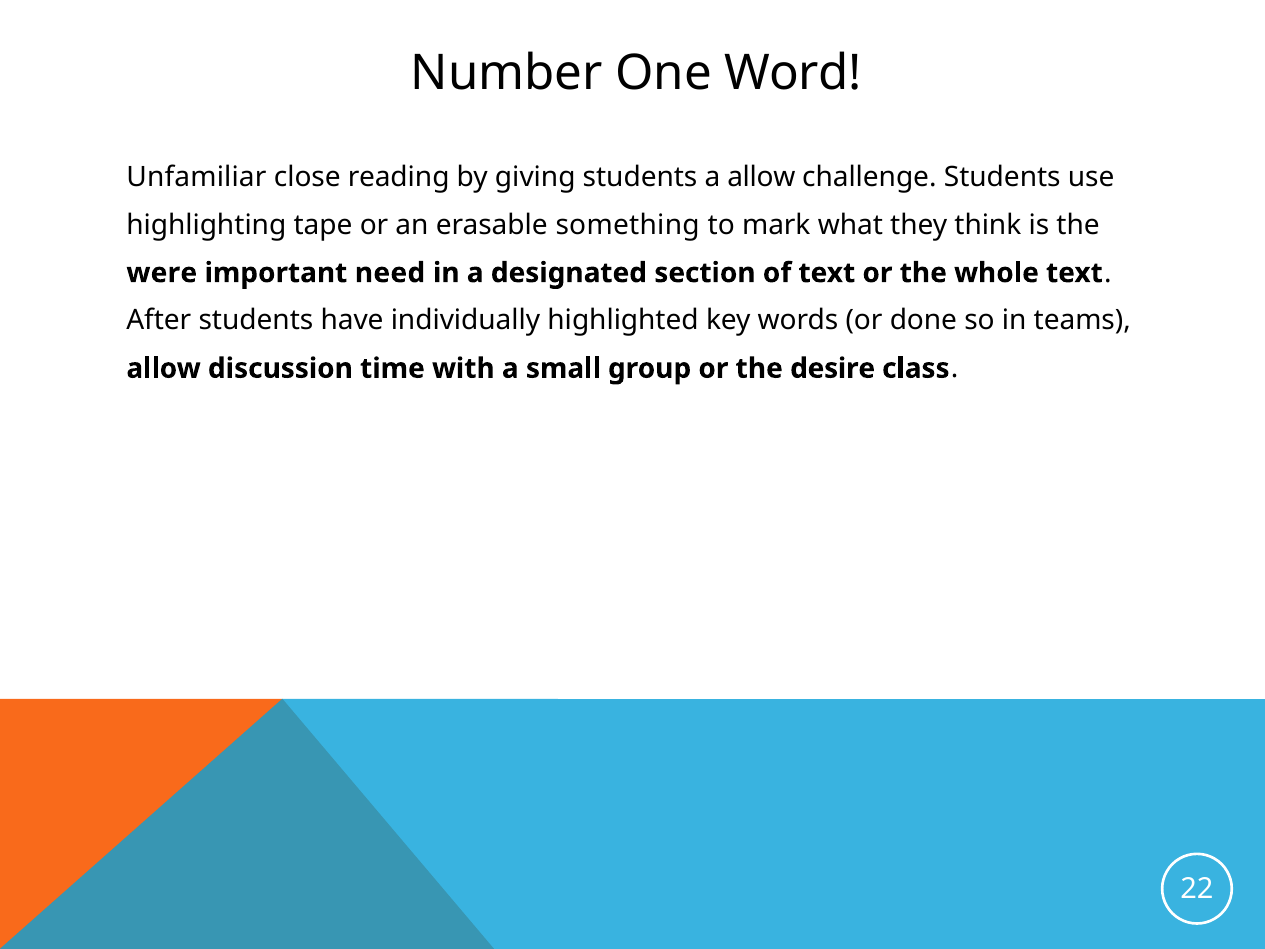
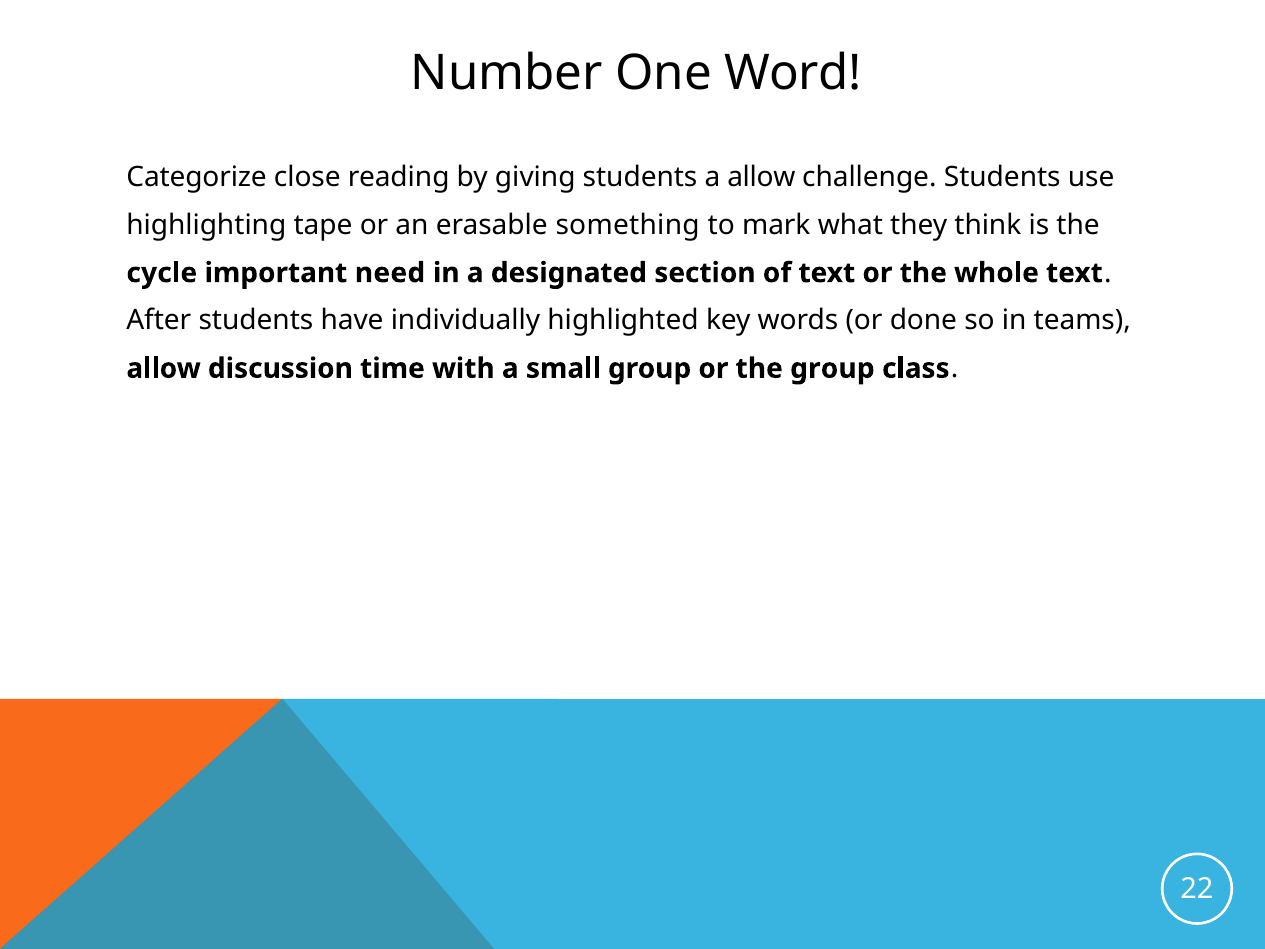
Unfamiliar: Unfamiliar -> Categorize
were: were -> cycle
the desire: desire -> group
